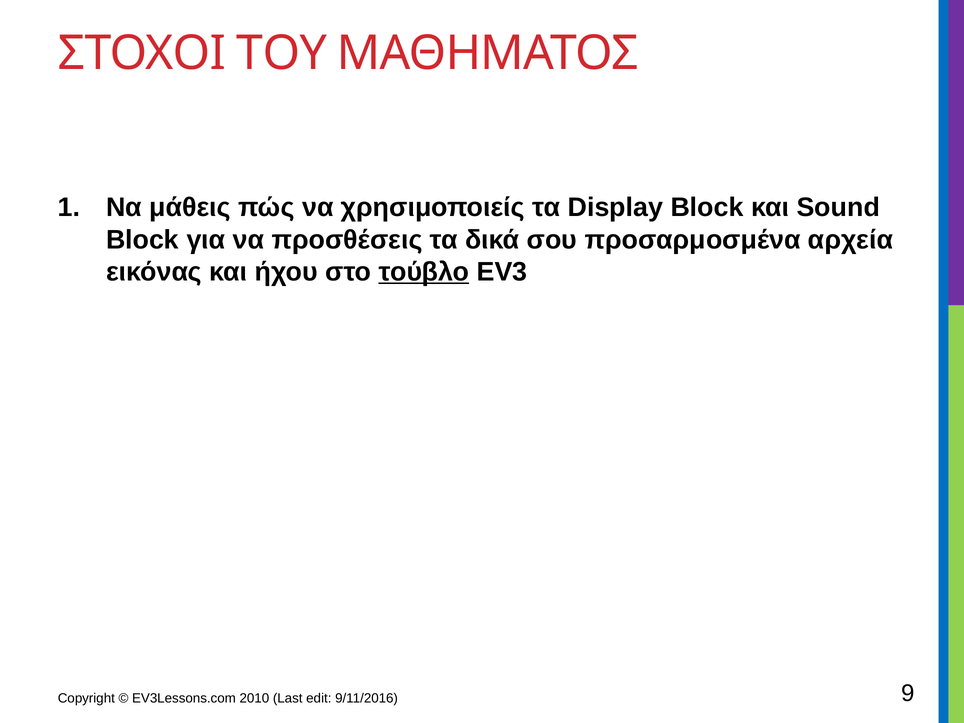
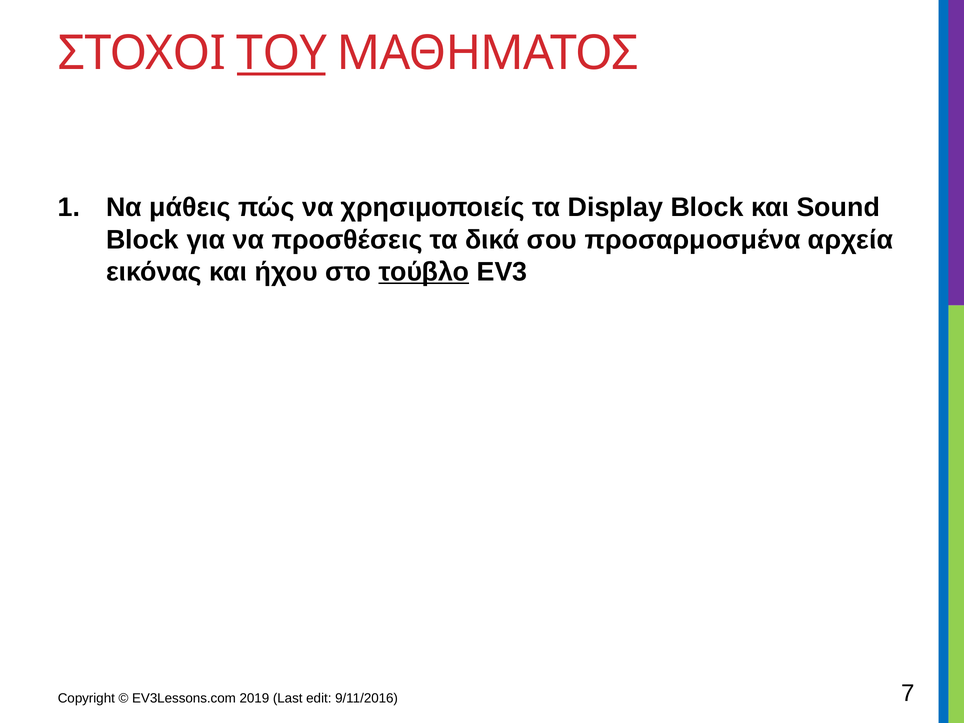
ΤΟΥ underline: none -> present
2010: 2010 -> 2019
9: 9 -> 7
